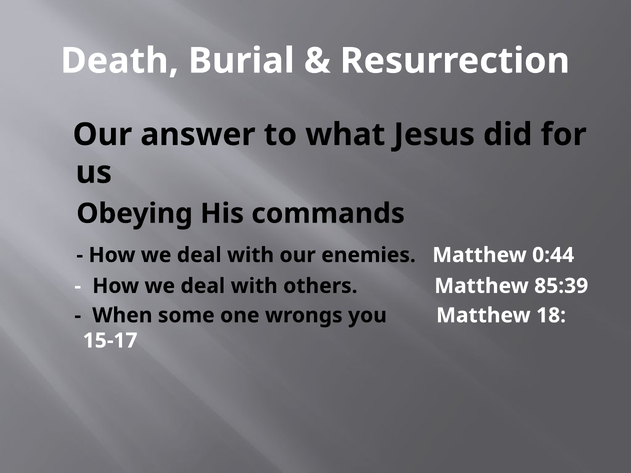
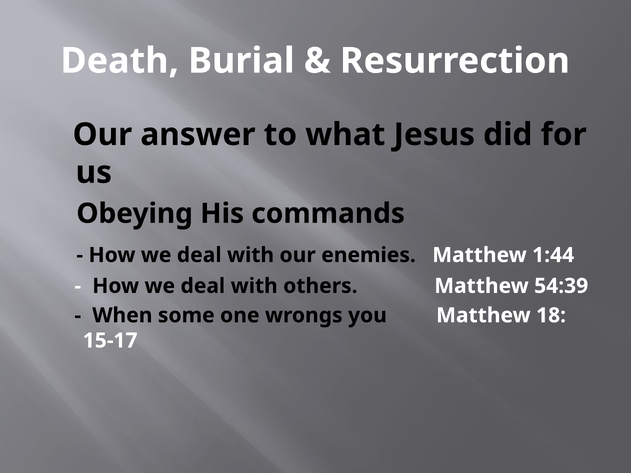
0:44: 0:44 -> 1:44
85:39: 85:39 -> 54:39
